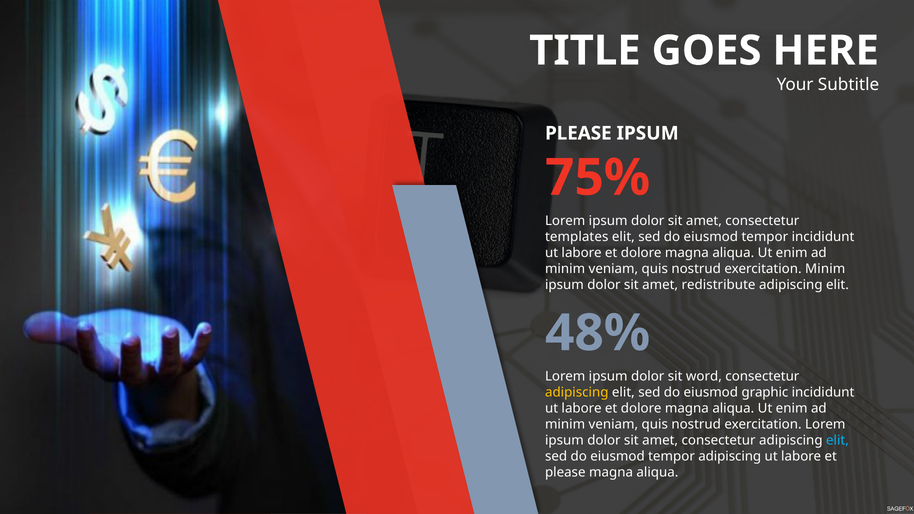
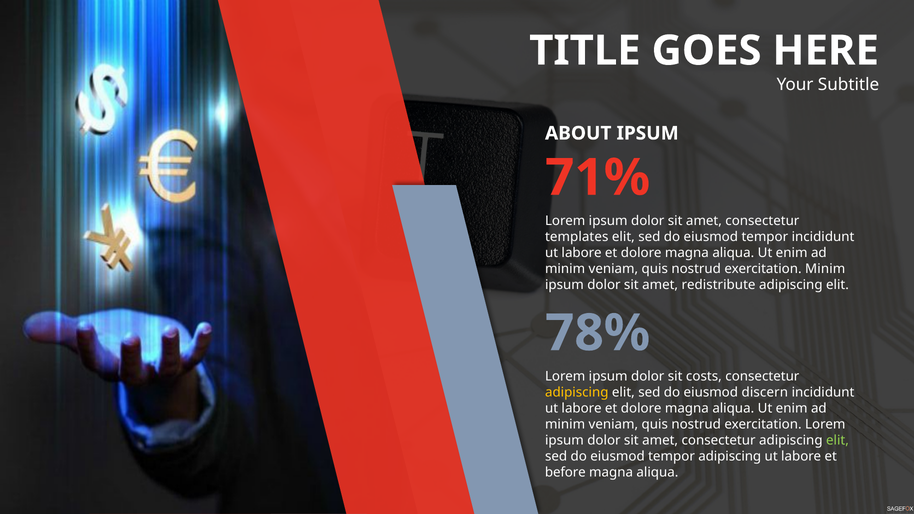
PLEASE at (578, 133): PLEASE -> ABOUT
75%: 75% -> 71%
48%: 48% -> 78%
word: word -> costs
graphic: graphic -> discern
elit at (837, 440) colour: light blue -> light green
please at (565, 472): please -> before
